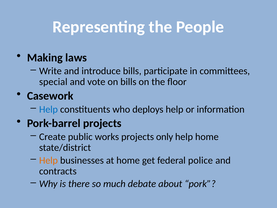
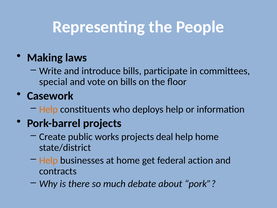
Help at (48, 109) colour: blue -> orange
only: only -> deal
police: police -> action
